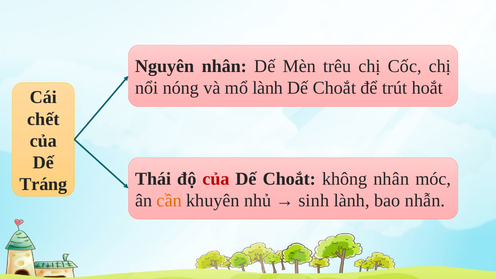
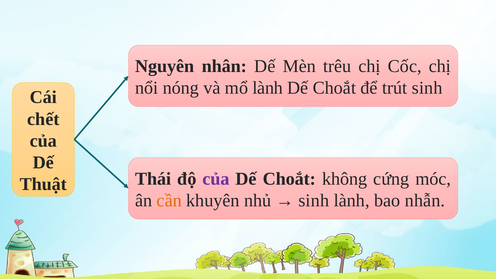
trút hoắt: hoắt -> sinh
của at (216, 179) colour: red -> purple
không nhân: nhân -> cứng
Tráng: Tráng -> Thuật
